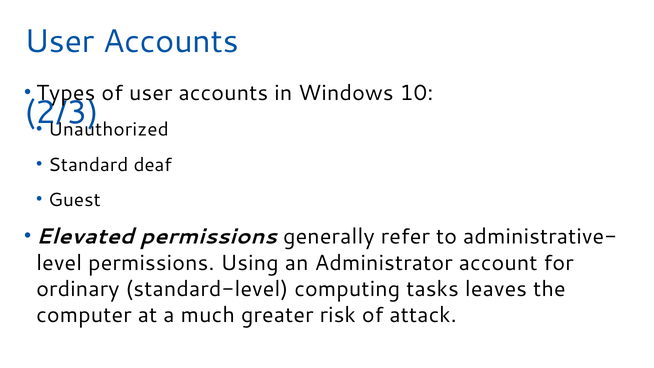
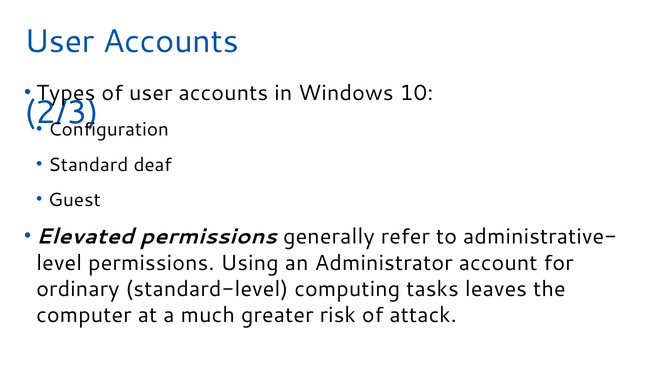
Unauthorized: Unauthorized -> Configuration
